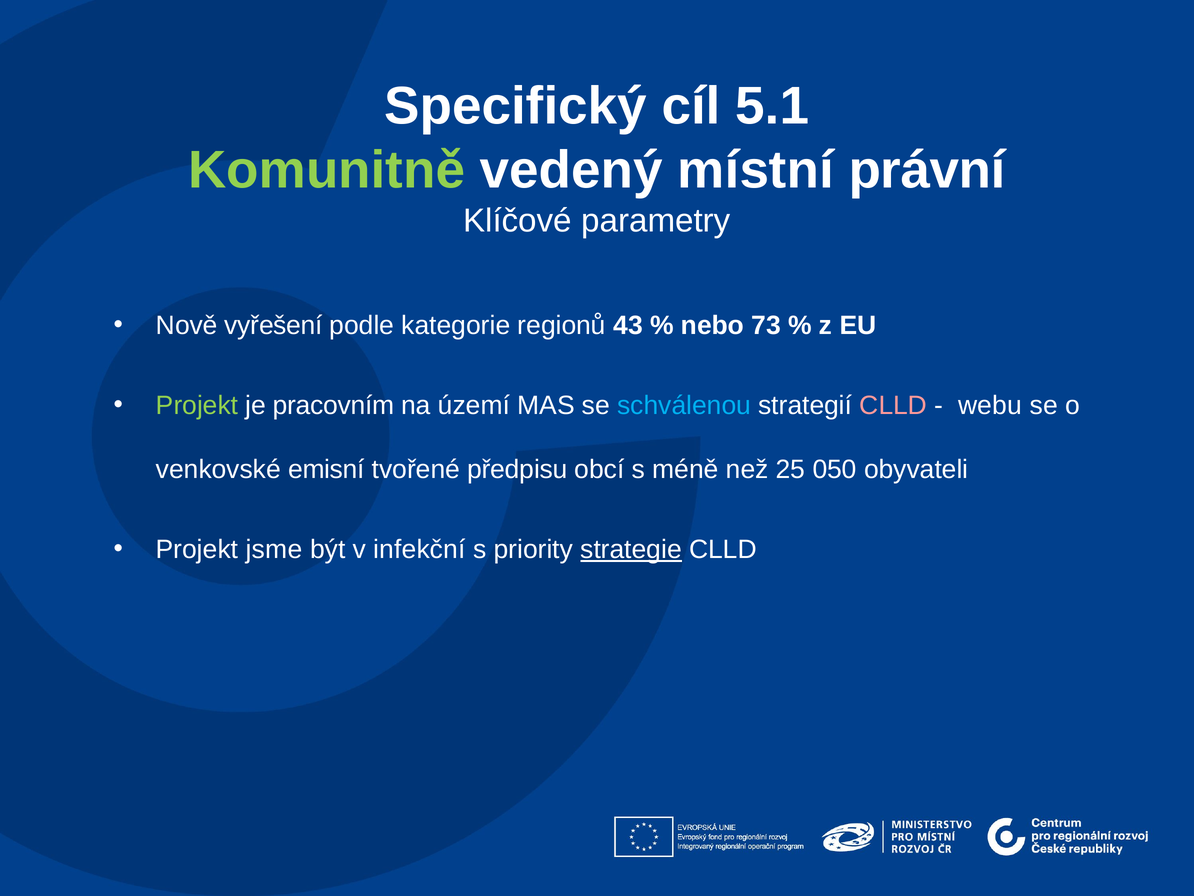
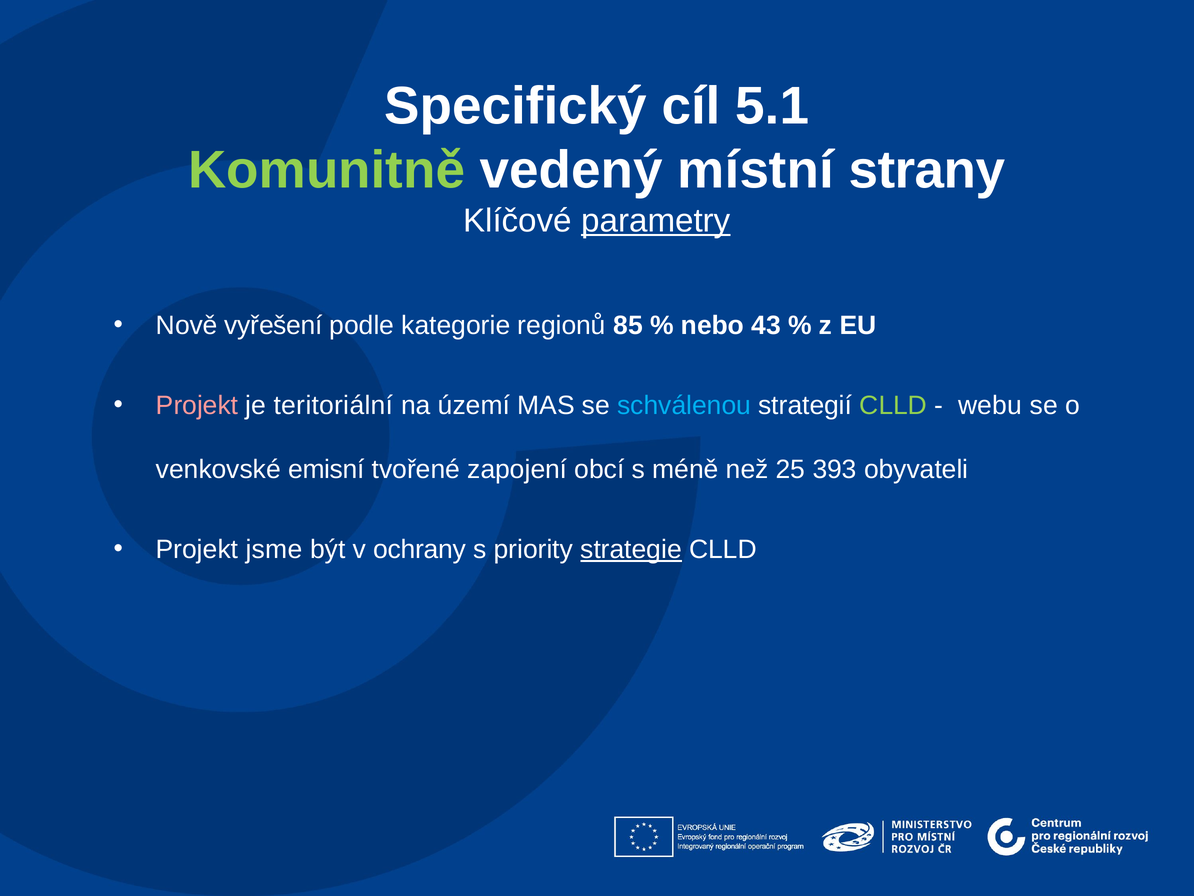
právní: právní -> strany
parametry underline: none -> present
43: 43 -> 85
73: 73 -> 43
Projekt at (197, 405) colour: light green -> pink
pracovním: pracovním -> teritoriální
CLLD at (893, 405) colour: pink -> light green
předpisu: předpisu -> zapojení
050: 050 -> 393
infekční: infekční -> ochrany
